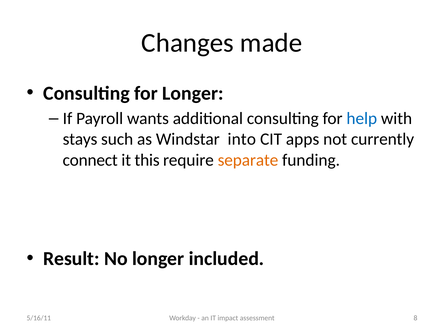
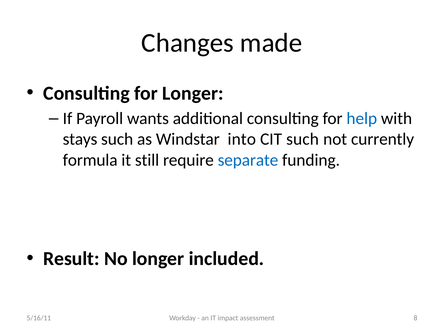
CIT apps: apps -> such
connect: connect -> formula
this: this -> still
separate colour: orange -> blue
